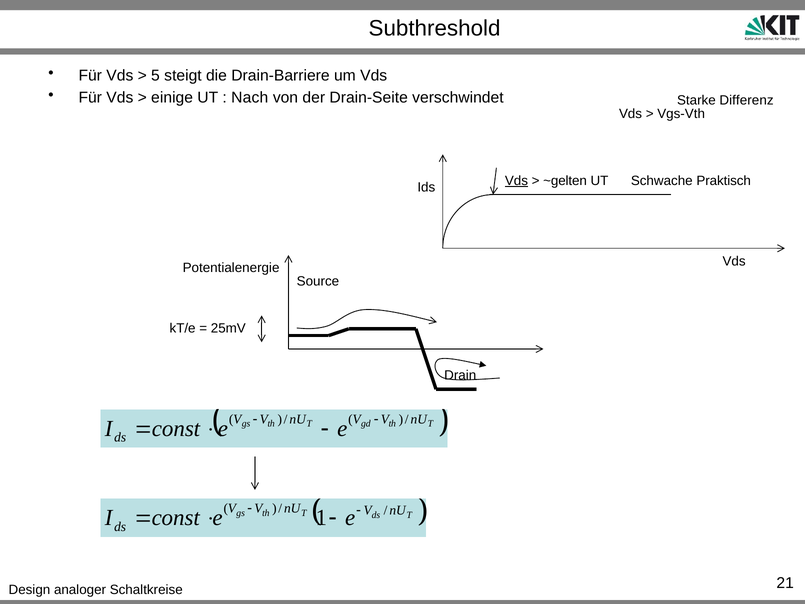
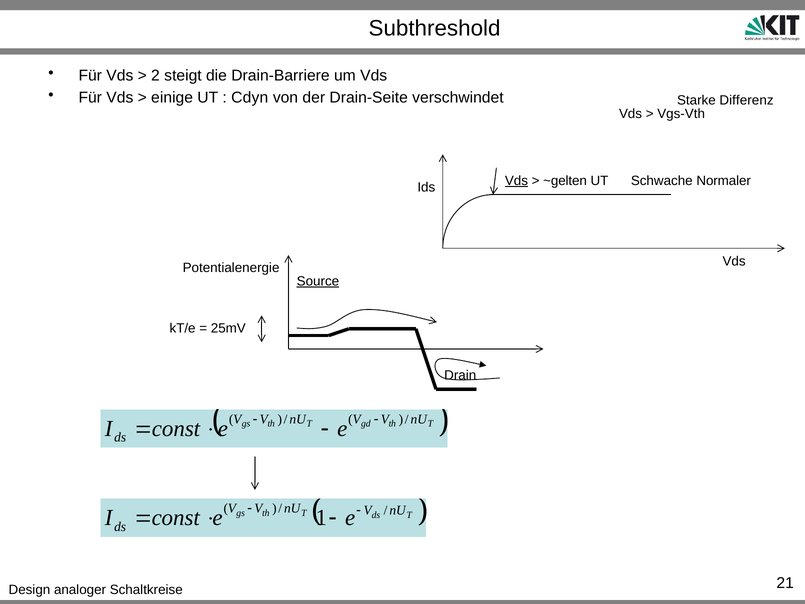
5: 5 -> 2
Nach: Nach -> Cdyn
Praktisch: Praktisch -> Normaler
Source underline: none -> present
